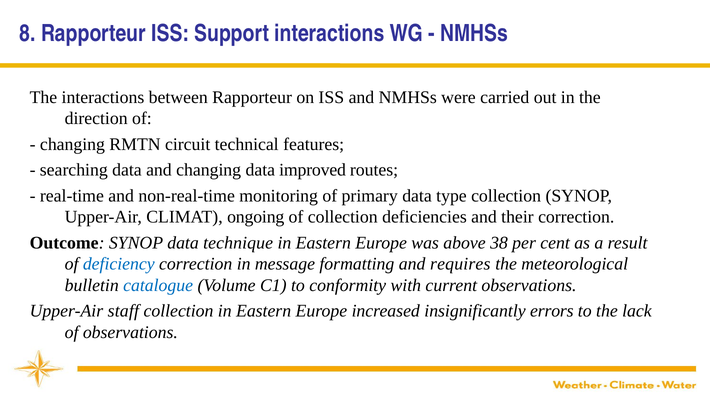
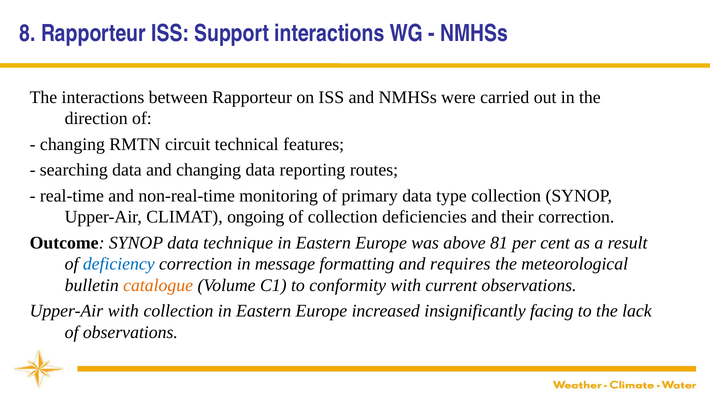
improved: improved -> reporting
38: 38 -> 81
catalogue colour: blue -> orange
Upper-Air staff: staff -> with
errors: errors -> facing
